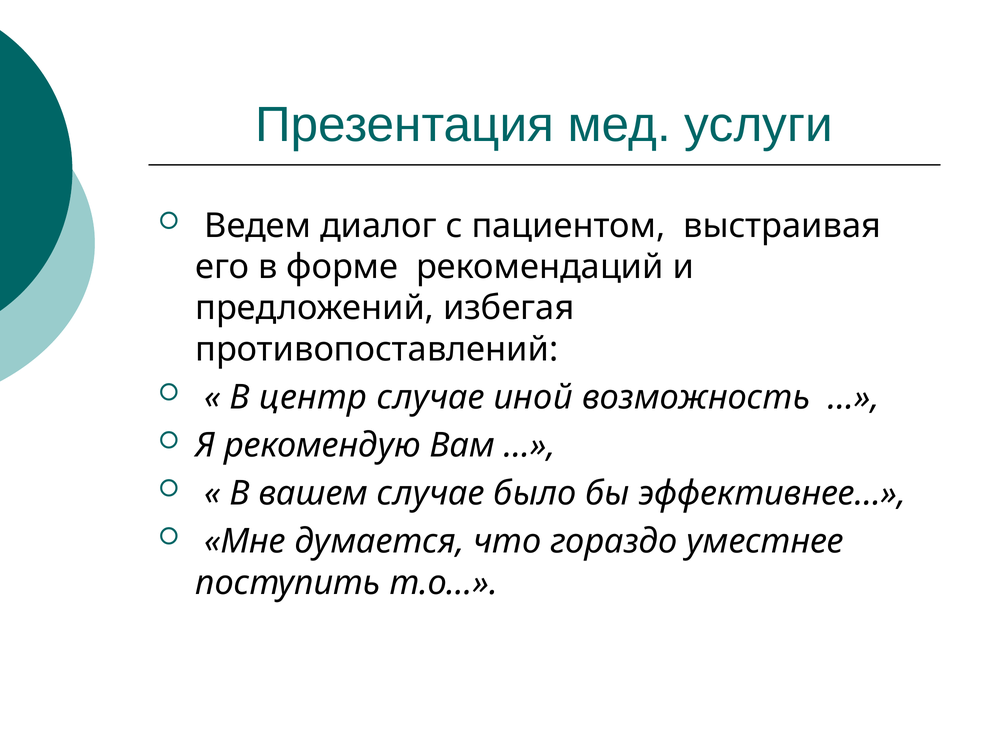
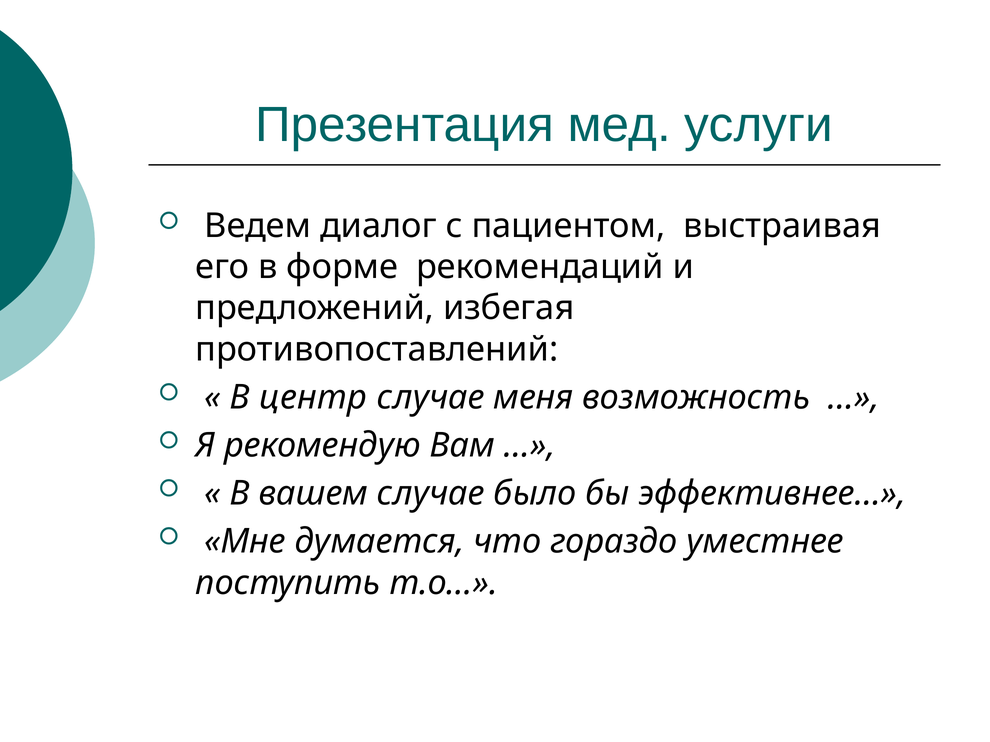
иной: иной -> меня
